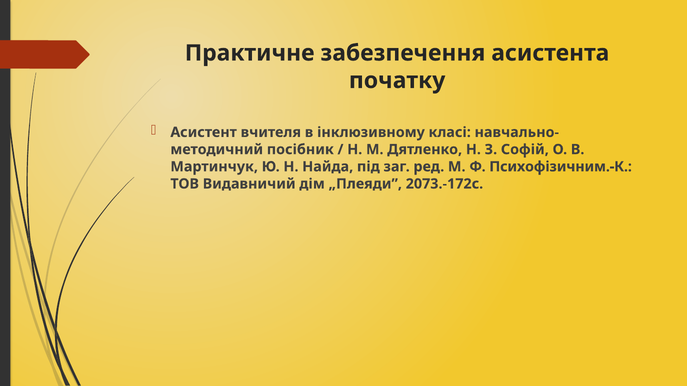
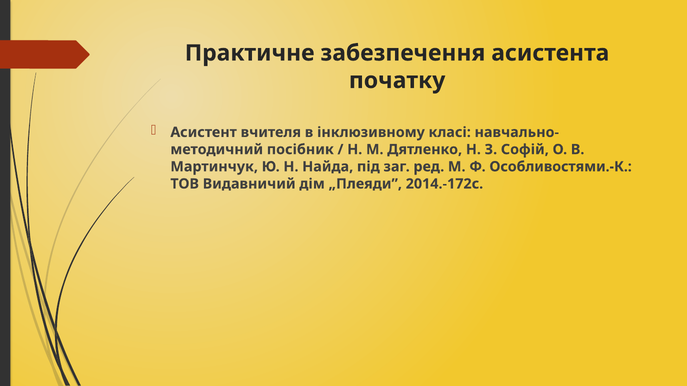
Психофізичним.-К: Психофізичним.-К -> Особливостями.-К
2073.-172с: 2073.-172с -> 2014.-172с
